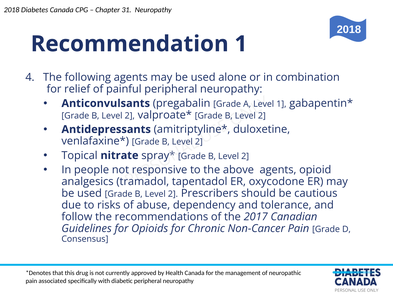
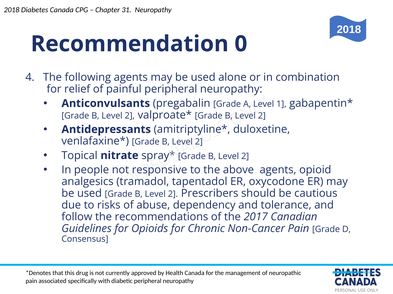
Recommendation 1: 1 -> 0
